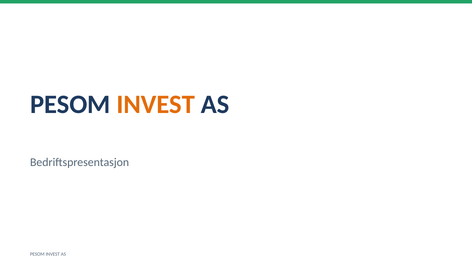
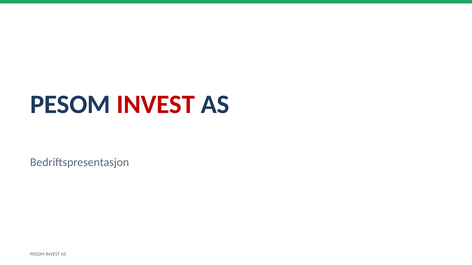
INVEST at (156, 105) colour: orange -> red
